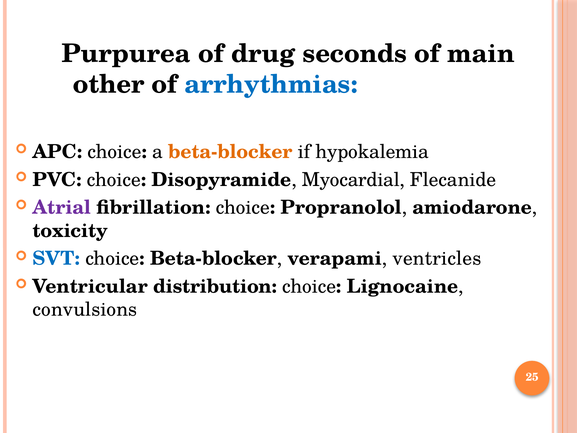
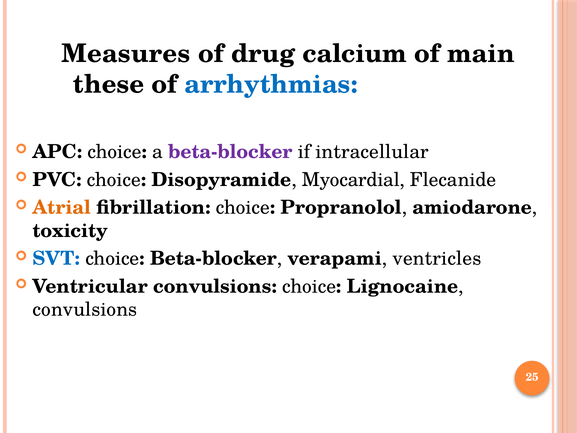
Purpurea: Purpurea -> Measures
seconds: seconds -> calcium
other: other -> these
beta-blocker at (230, 152) colour: orange -> purple
hypokalemia: hypokalemia -> intracellular
Atrial colour: purple -> orange
Ventricular distribution: distribution -> convulsions
